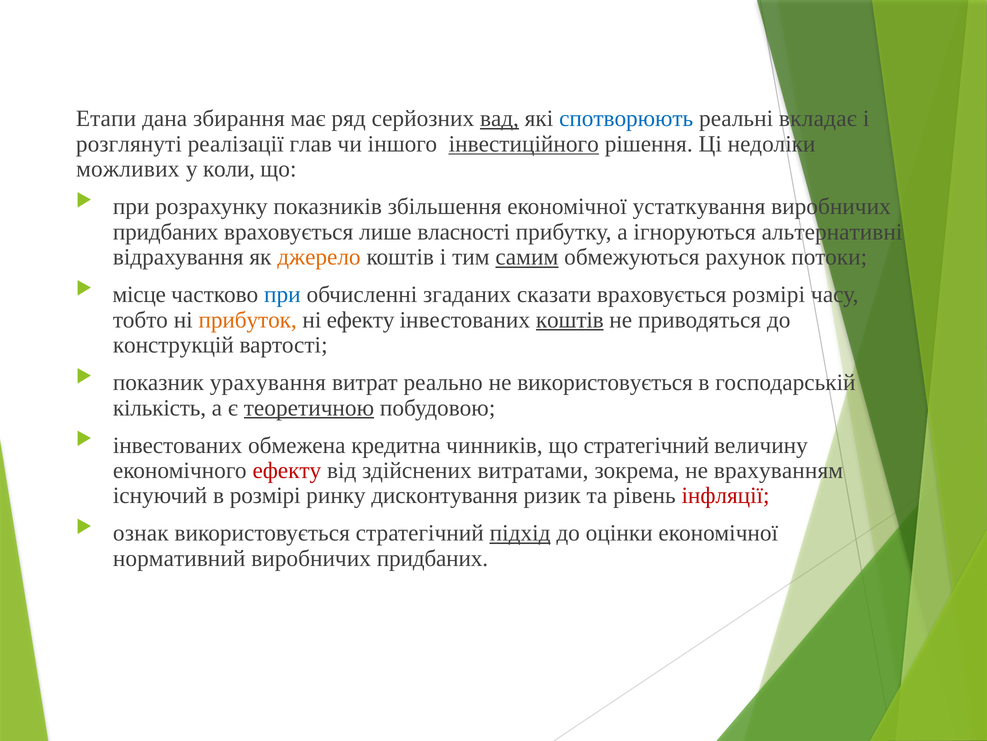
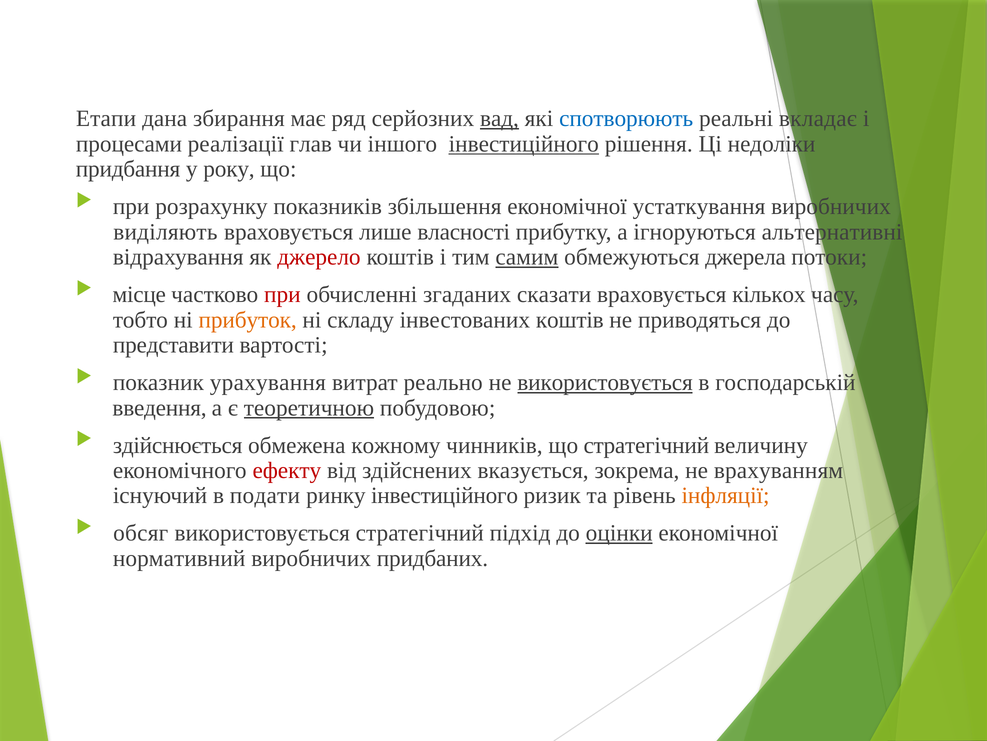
розглянуті: розглянуті -> процесами
можливих: можливих -> придбання
коли: коли -> року
придбаних at (166, 232): придбаних -> виділяють
джерело colour: orange -> red
рахунок: рахунок -> джерела
при at (282, 294) colour: blue -> red
враховується розмірі: розмірі -> кількох
ні ефекту: ефекту -> складу
коштів at (570, 320) underline: present -> none
конструкцій: конструкцій -> представити
використовується at (605, 382) underline: none -> present
кількість: кількість -> введення
інвестованих at (178, 445): інвестованих -> здійснюється
кредитна: кредитна -> кожному
витратами: витратами -> вказується
в розмірі: розмірі -> подати
ринку дисконтування: дисконтування -> інвестиційного
інфляції colour: red -> orange
ознак: ознак -> обсяг
підхід underline: present -> none
оцінки underline: none -> present
